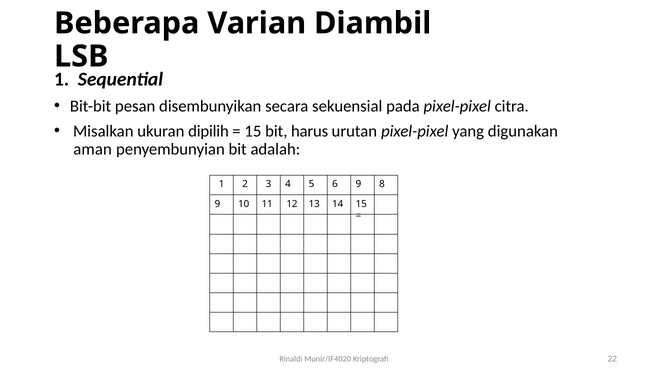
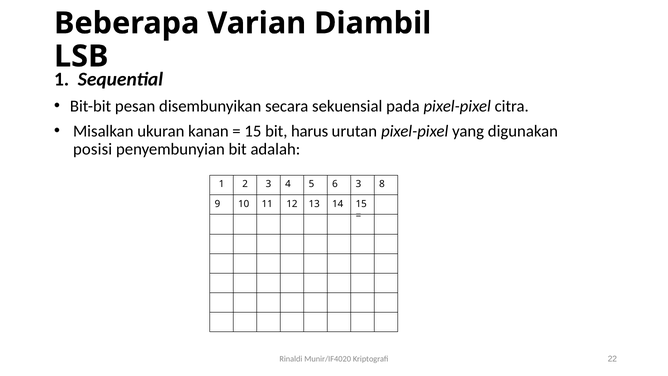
dipilih: dipilih -> kanan
aman: aman -> posisi
1 9: 9 -> 3
